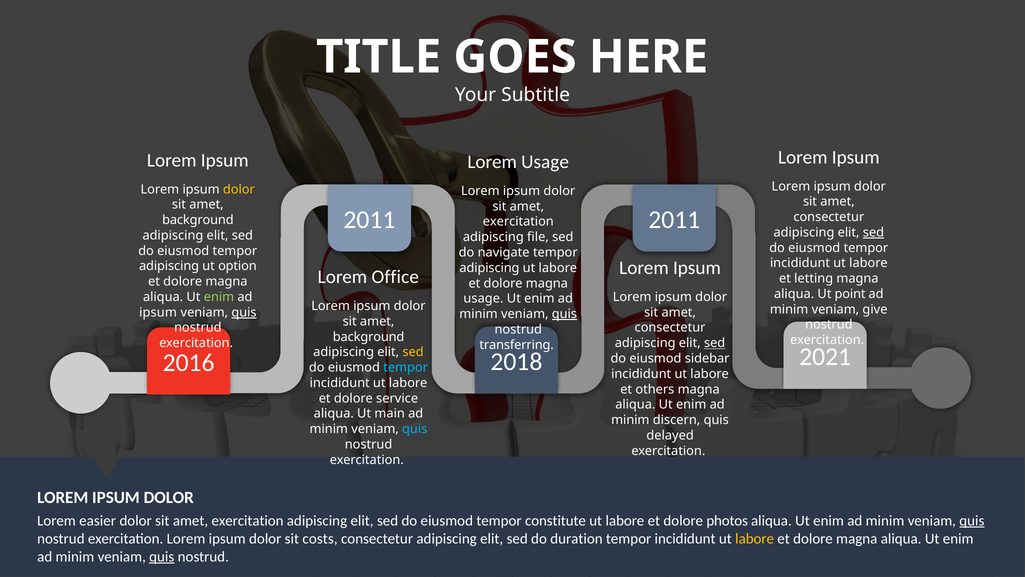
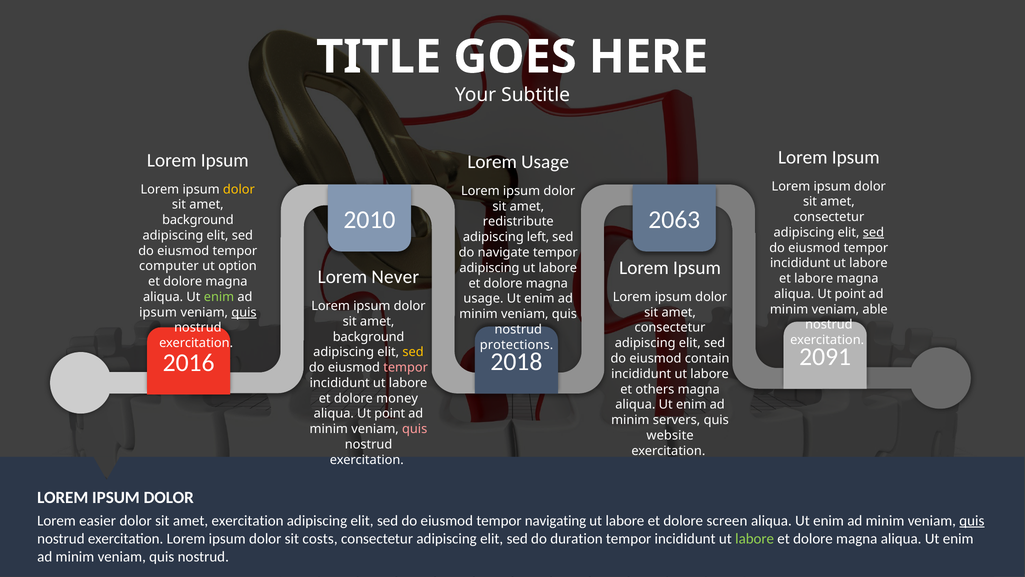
2011 at (369, 220): 2011 -> 2010
2011 at (674, 220): 2011 -> 2063
exercitation at (518, 222): exercitation -> redistribute
file: file -> left
adipiscing at (169, 266): adipiscing -> computer
Office: Office -> Never
et letting: letting -> labore
give: give -> able
quis at (564, 314) underline: present -> none
sed at (715, 343) underline: present -> none
transferring: transferring -> protections
2021: 2021 -> 2091
sidebar: sidebar -> contain
tempor at (406, 367) colour: light blue -> pink
service: service -> money
main at (390, 413): main -> point
discern: discern -> servers
quis at (415, 429) colour: light blue -> pink
delayed: delayed -> website
constitute: constitute -> navigating
photos: photos -> screen
labore at (755, 538) colour: yellow -> light green
quis at (162, 556) underline: present -> none
